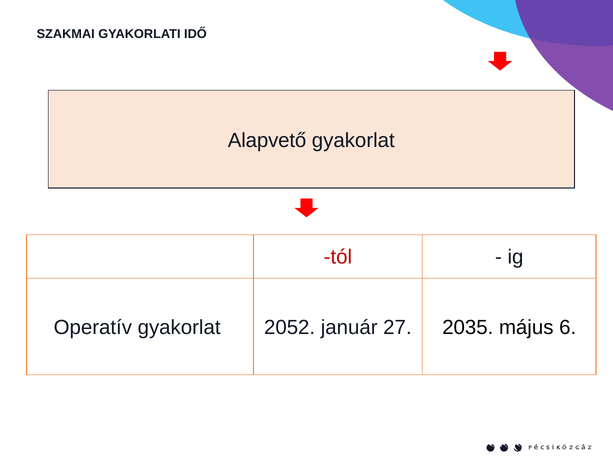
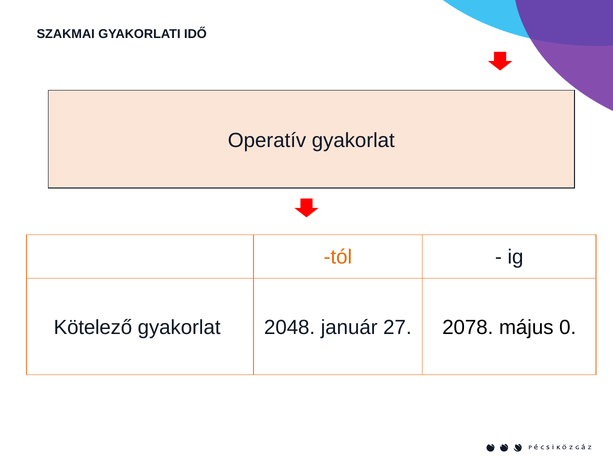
Alapvető: Alapvető -> Operatív
tól colour: red -> orange
Operatív: Operatív -> Kötelező
2052: 2052 -> 2048
2035: 2035 -> 2078
6: 6 -> 0
